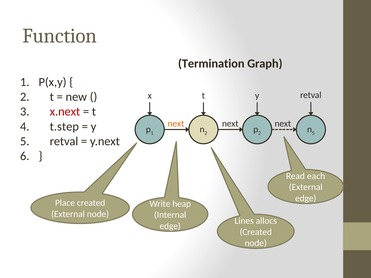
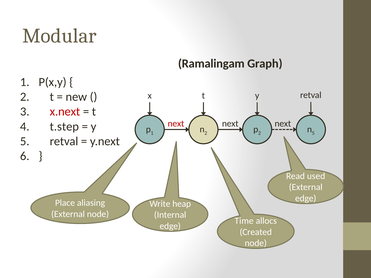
Function: Function -> Modular
Termination: Termination -> Ramalingam
next at (176, 124) colour: orange -> red
each: each -> used
Place created: created -> aliasing
Lines: Lines -> Time
